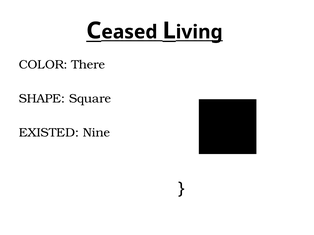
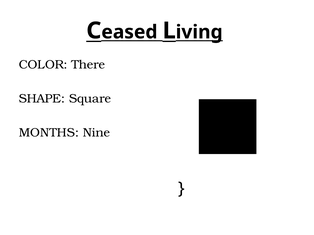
EXISTED: EXISTED -> MONTHS
